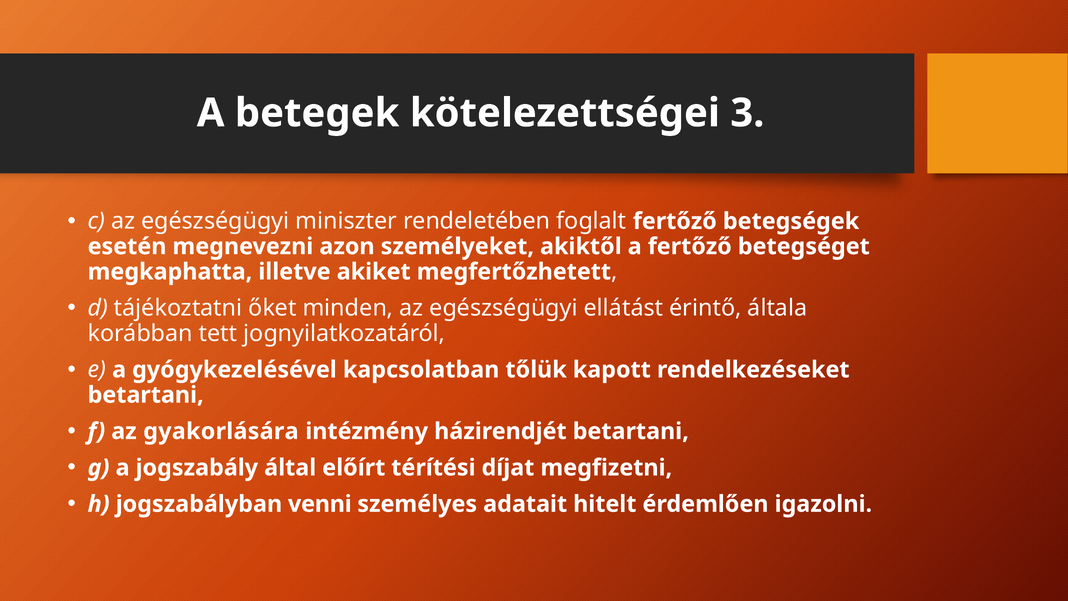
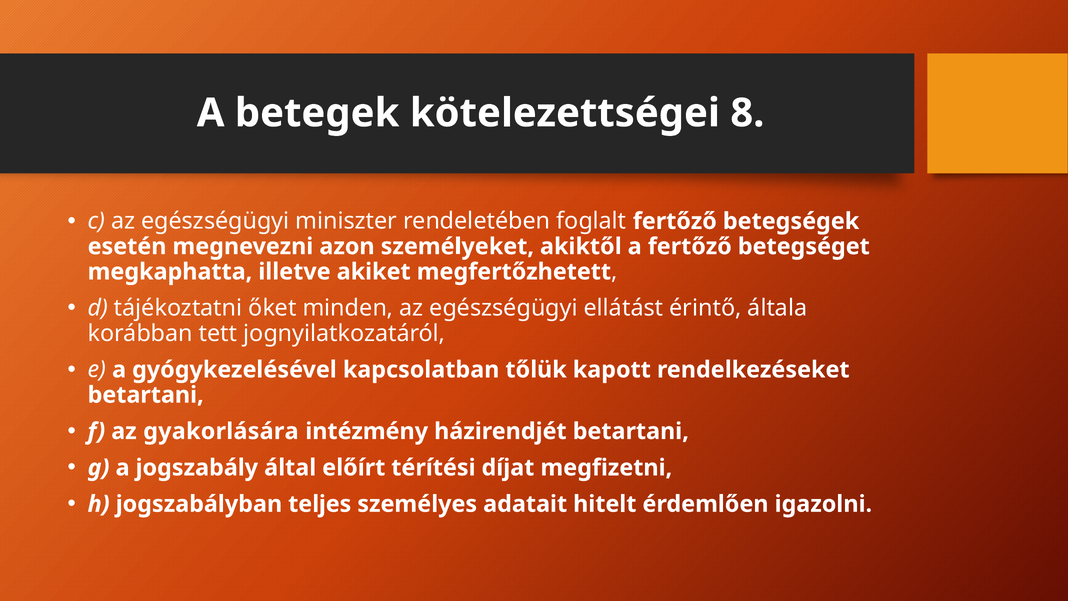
3: 3 -> 8
venni: venni -> teljes
